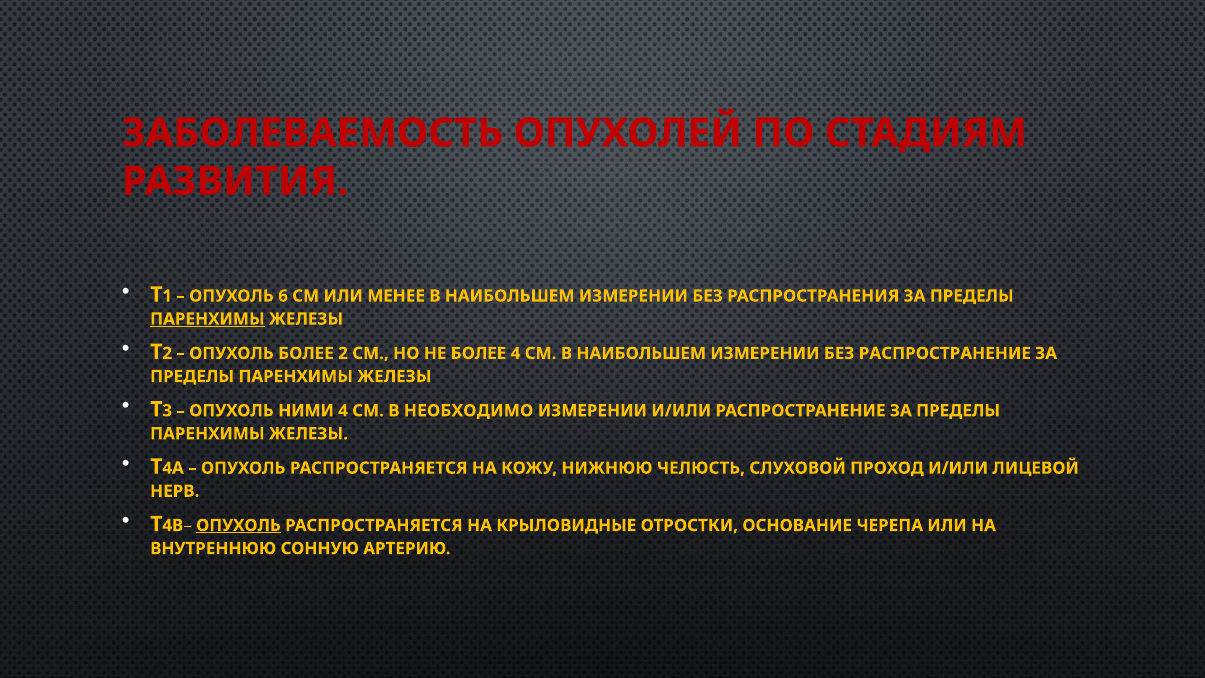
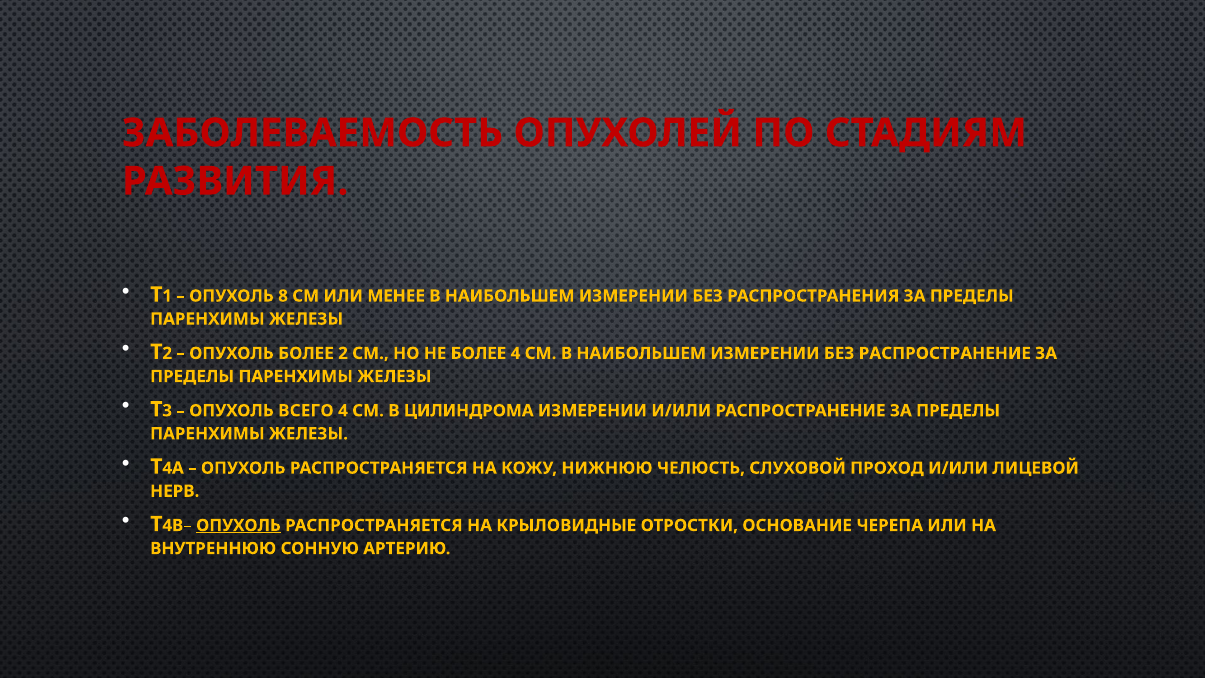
6: 6 -> 8
ПАРЕНХИМЫ at (207, 319) underline: present -> none
НИМИ: НИМИ -> ВСЕГО
НЕОБХОДИМО: НЕОБХОДИМО -> ЦИЛИНДРОМА
